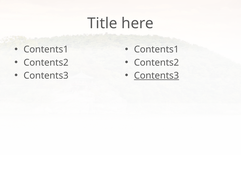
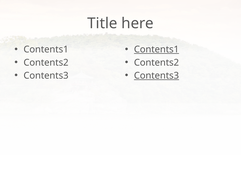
Contents1 at (156, 50) underline: none -> present
